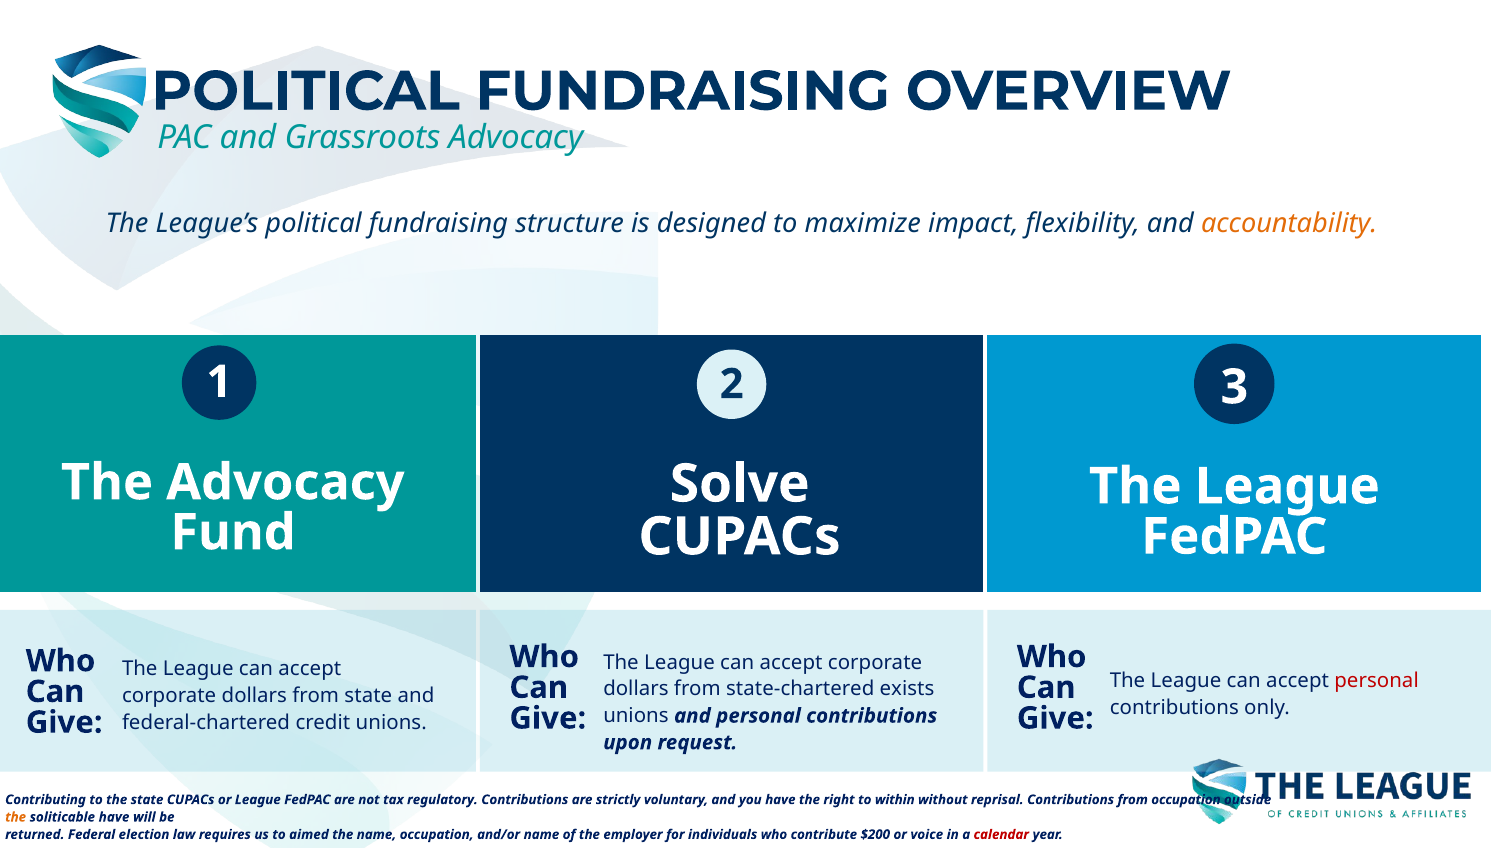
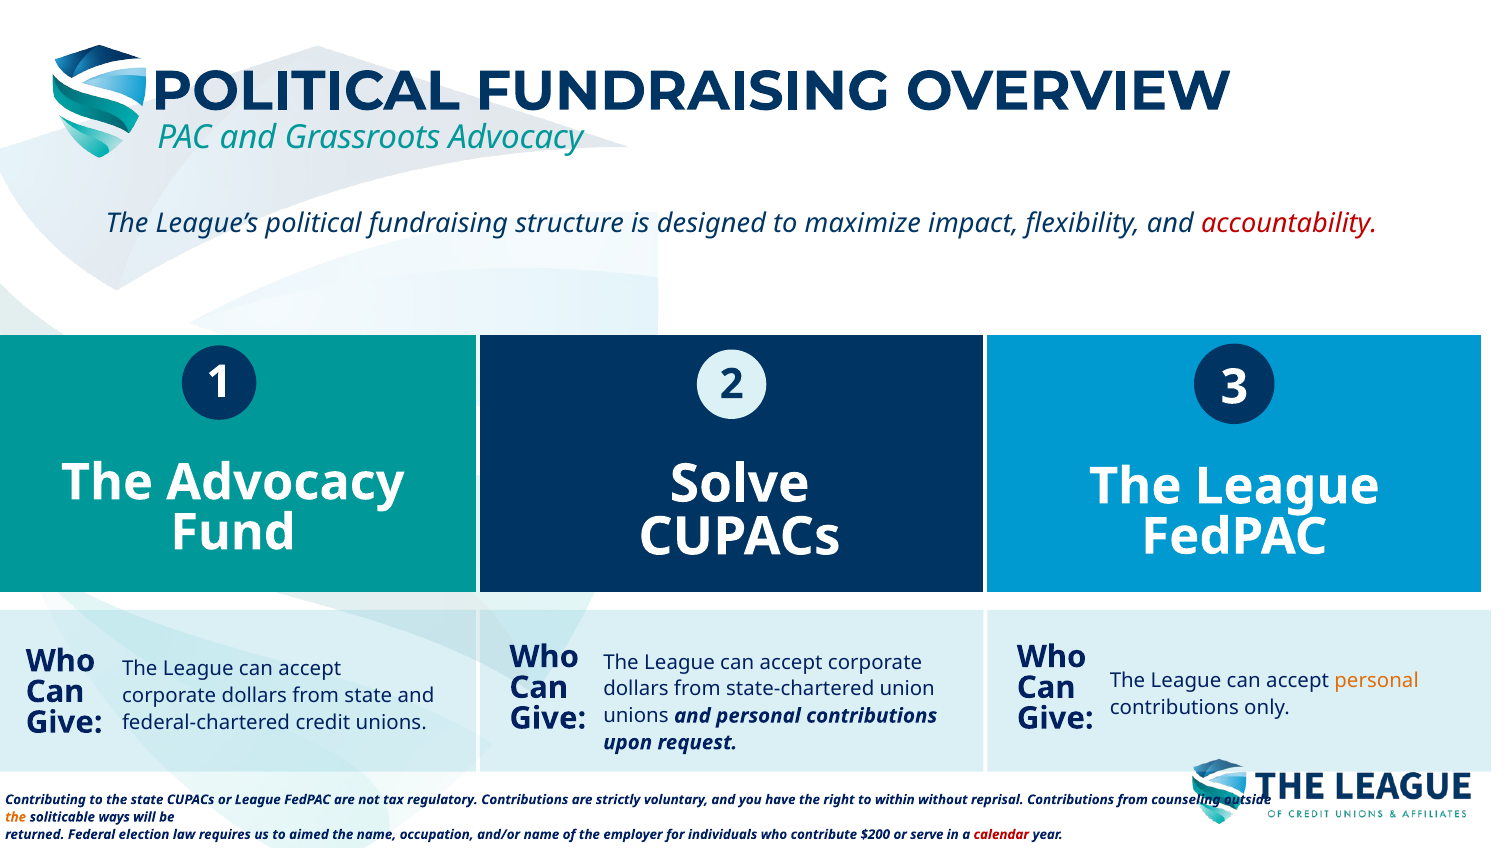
accountability colour: orange -> red
personal at (1377, 681) colour: red -> orange
exists: exists -> union
from occupation: occupation -> counseling
soliticable have: have -> ways
voice: voice -> serve
